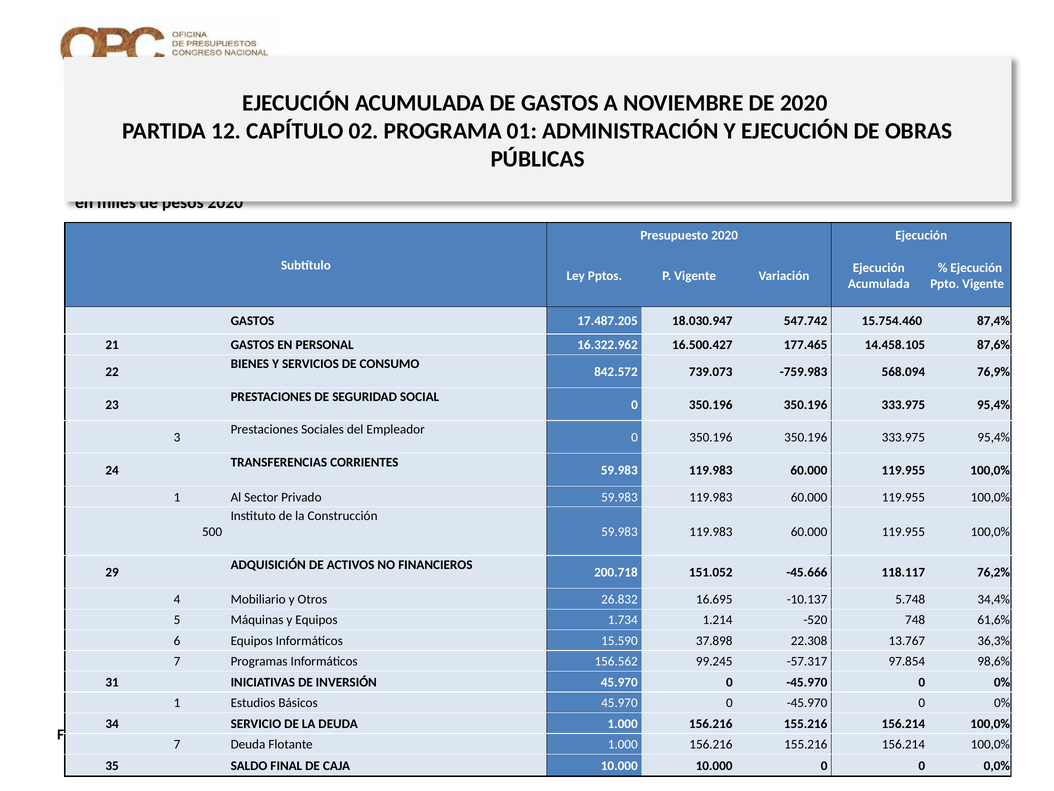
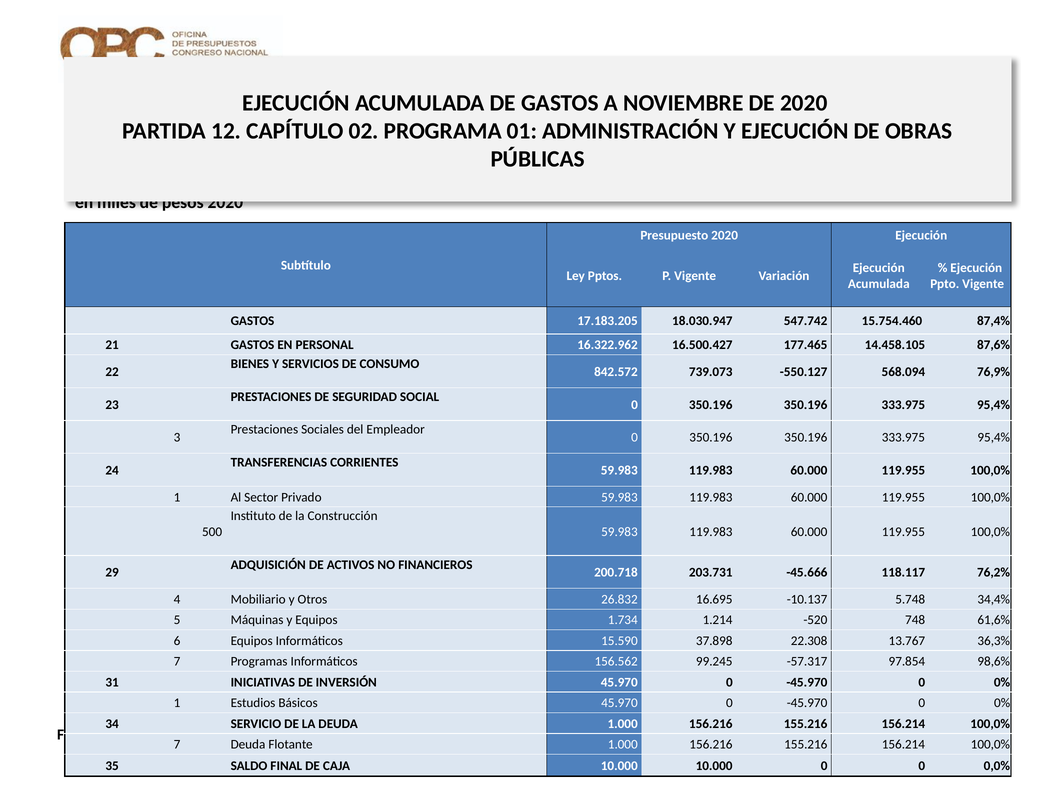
17.487.205: 17.487.205 -> 17.183.205
-759.983: -759.983 -> -550.127
151.052: 151.052 -> 203.731
